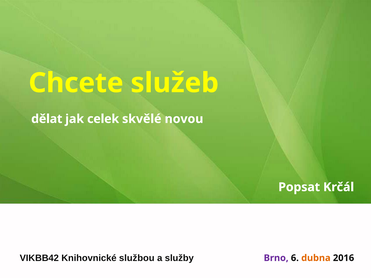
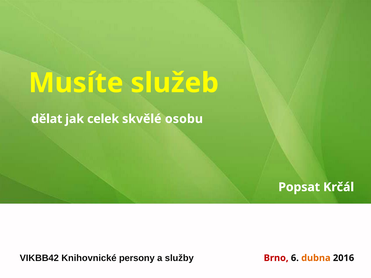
Chcete: Chcete -> Musíte
novou: novou -> osobu
službou: službou -> persony
Brno colour: purple -> red
